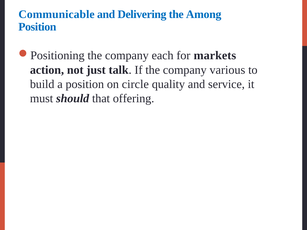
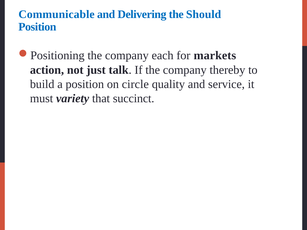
Among: Among -> Should
various: various -> thereby
should: should -> variety
offering: offering -> succinct
